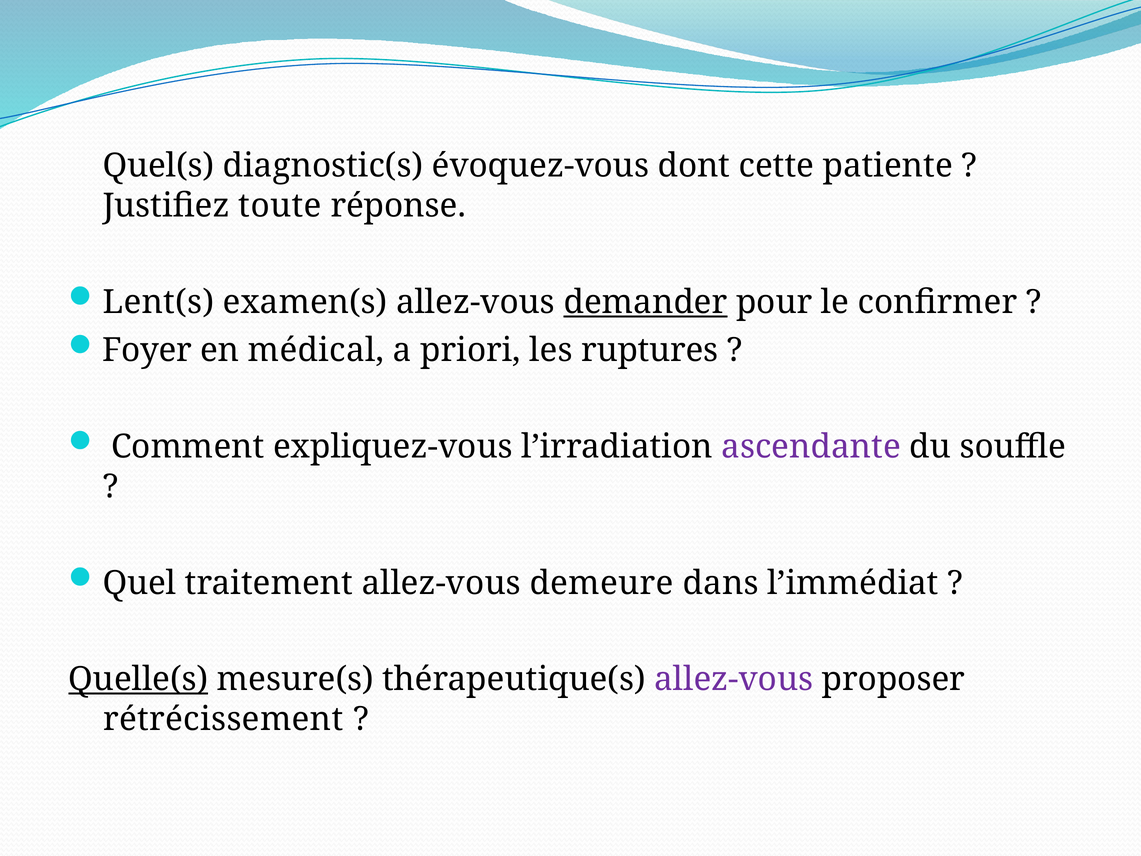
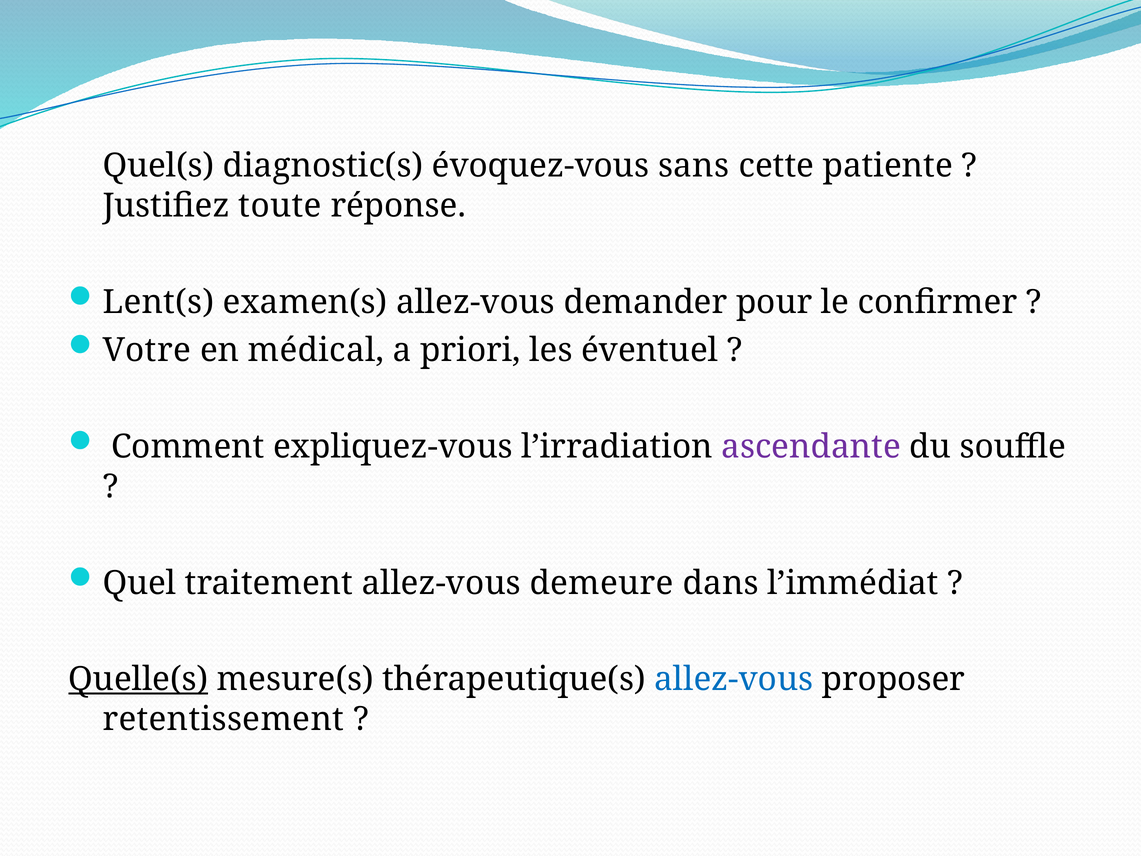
dont: dont -> sans
demander underline: present -> none
Foyer: Foyer -> Votre
ruptures: ruptures -> éventuel
allez-vous at (734, 679) colour: purple -> blue
rétrécissement: rétrécissement -> retentissement
